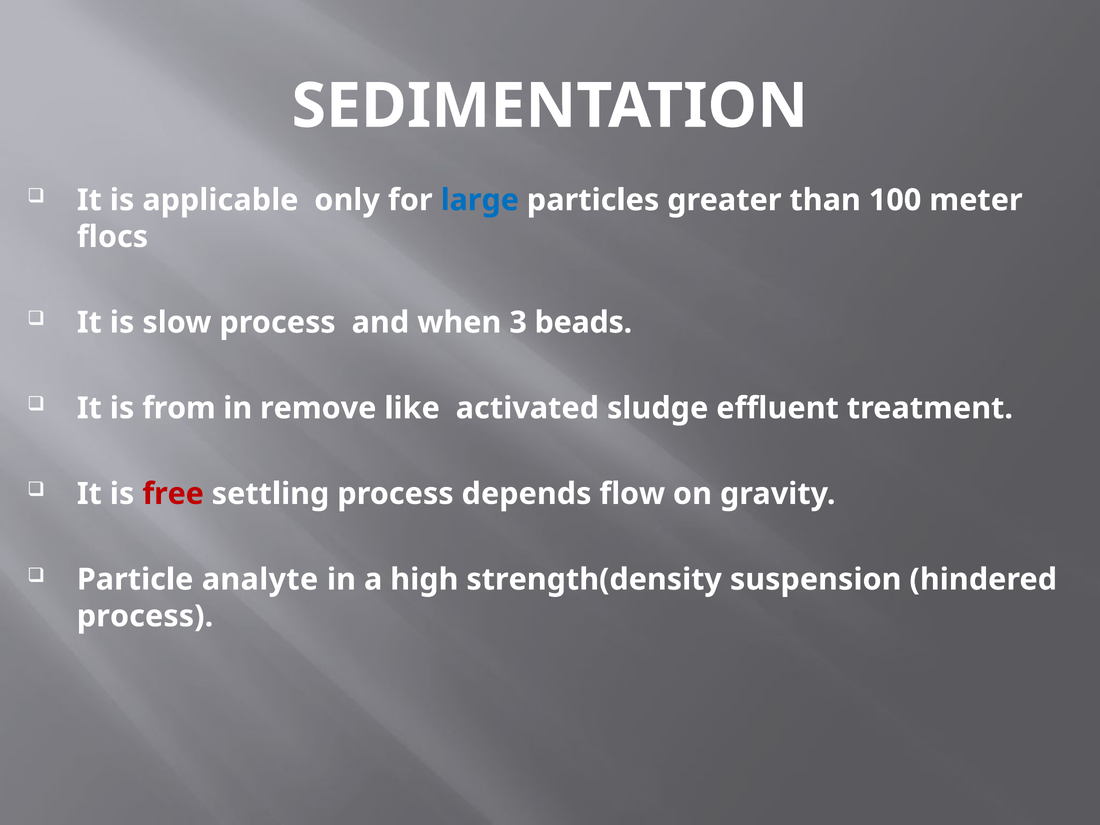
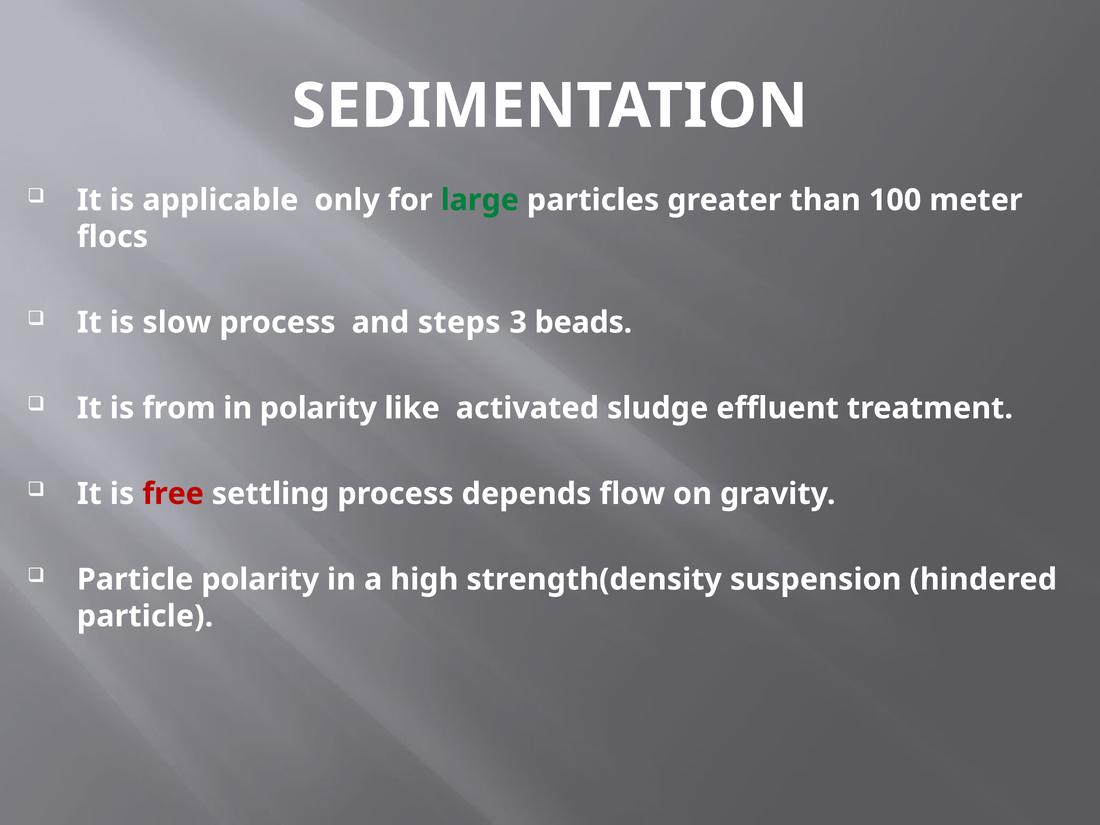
large colour: blue -> green
when: when -> steps
in remove: remove -> polarity
Particle analyte: analyte -> polarity
process at (145, 616): process -> particle
